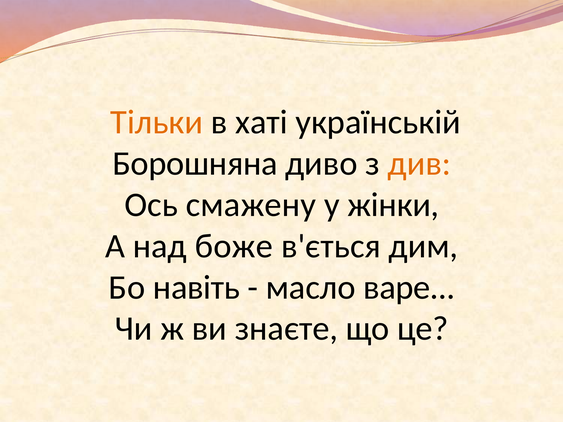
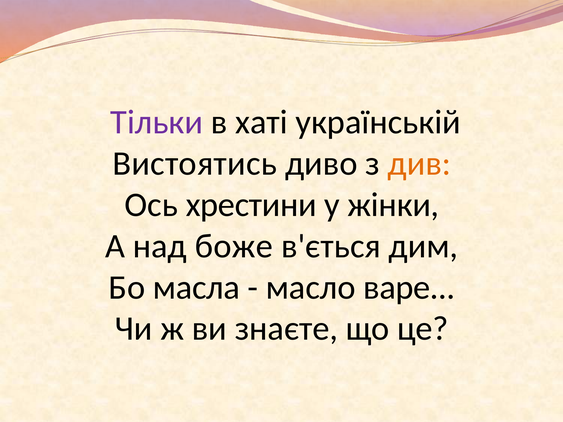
Тільки colour: orange -> purple
Борошняна: Борошняна -> Вистоятись
смажену: смажену -> хрестини
навіть: навіть -> масла
